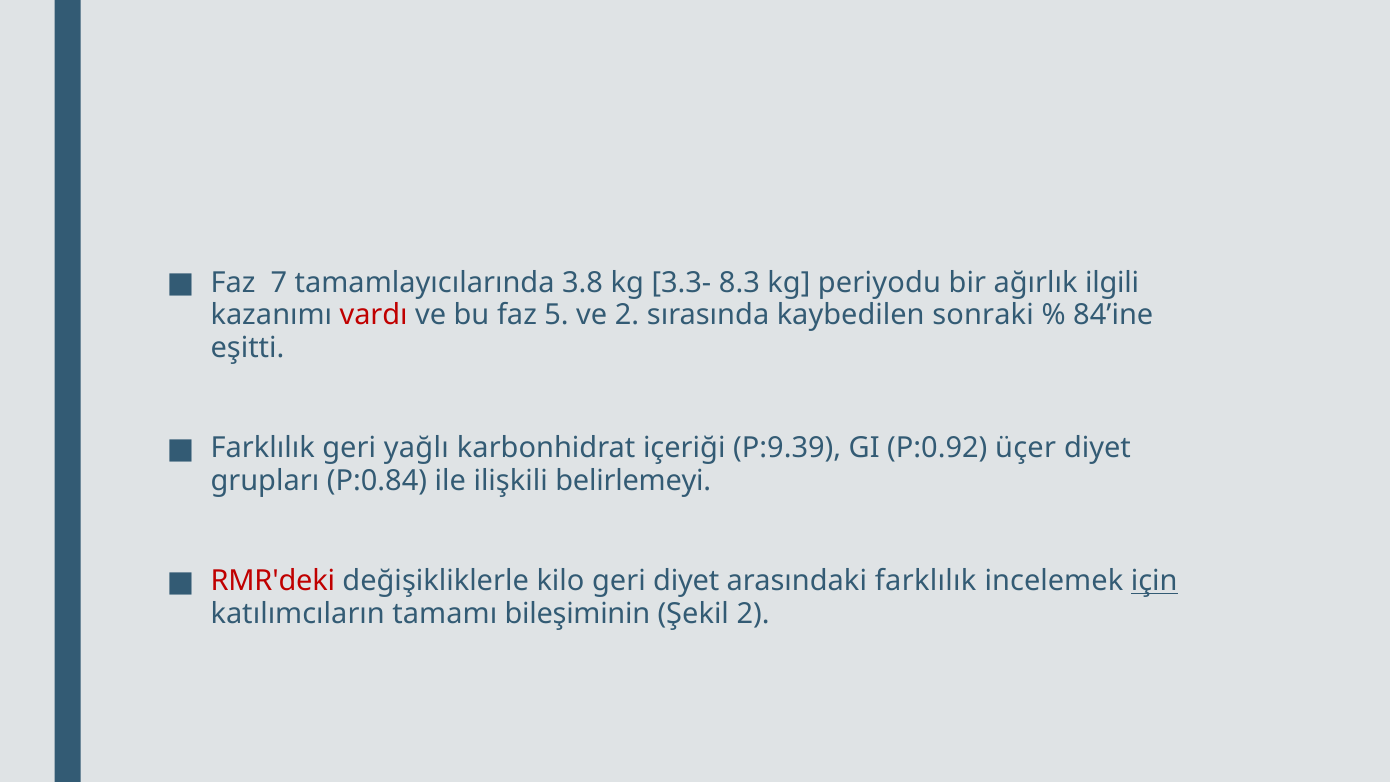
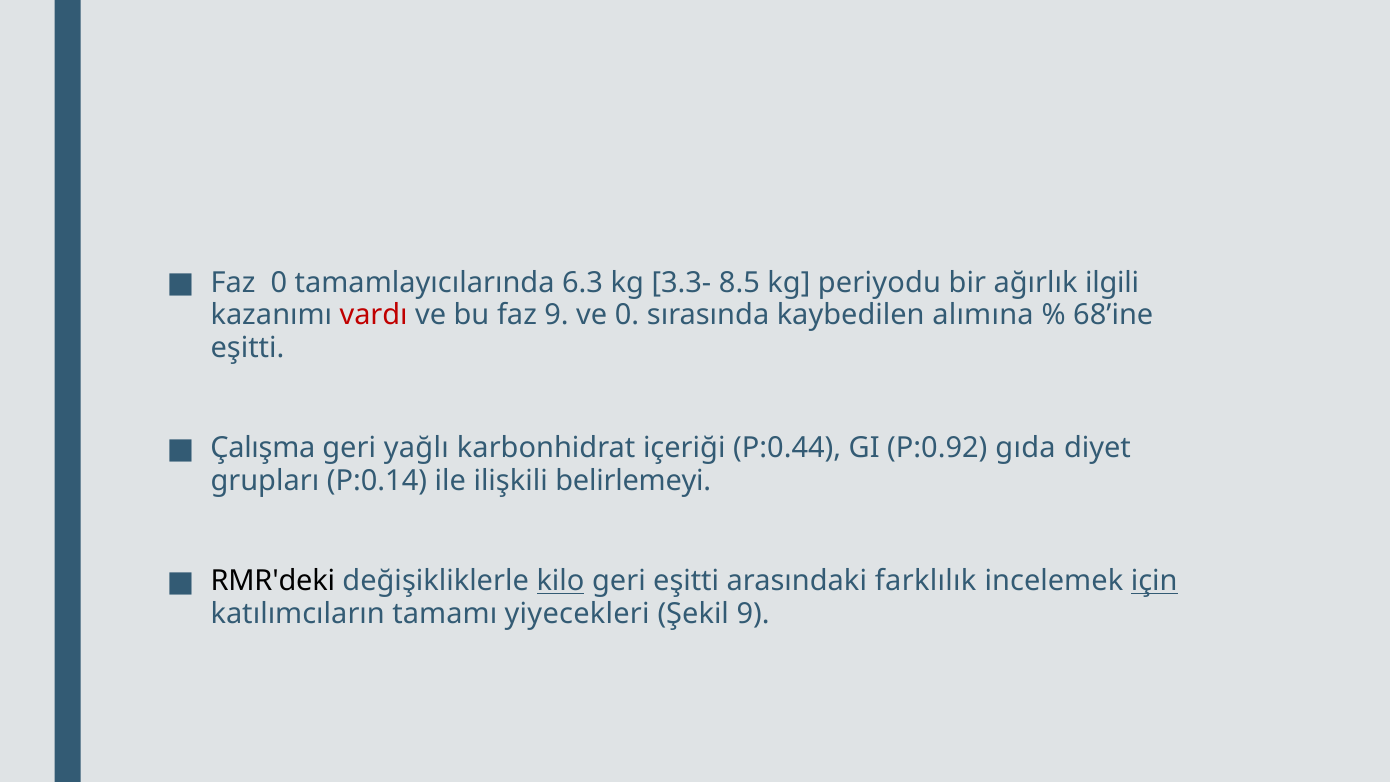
Faz 7: 7 -> 0
3.8: 3.8 -> 6.3
8.3: 8.3 -> 8.5
faz 5: 5 -> 9
ve 2: 2 -> 0
sonraki: sonraki -> alımına
84’ine: 84’ine -> 68’ine
Farklılık at (263, 448): Farklılık -> Çalışma
P:9.39: P:9.39 -> P:0.44
üçer: üçer -> gıda
P:0.84: P:0.84 -> P:0.14
RMR'deki colour: red -> black
kilo underline: none -> present
geri diyet: diyet -> eşitti
bileşiminin: bileşiminin -> yiyecekleri
Şekil 2: 2 -> 9
